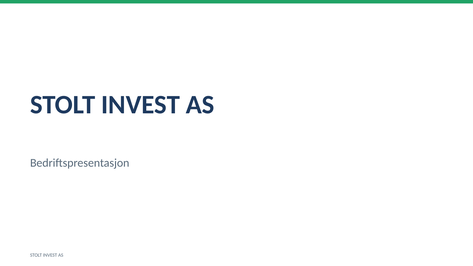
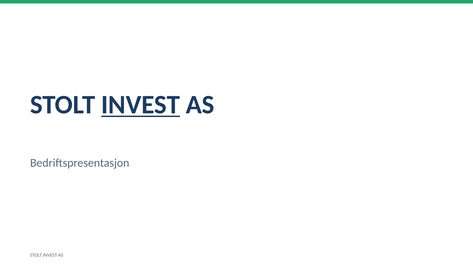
INVEST at (141, 105) underline: none -> present
